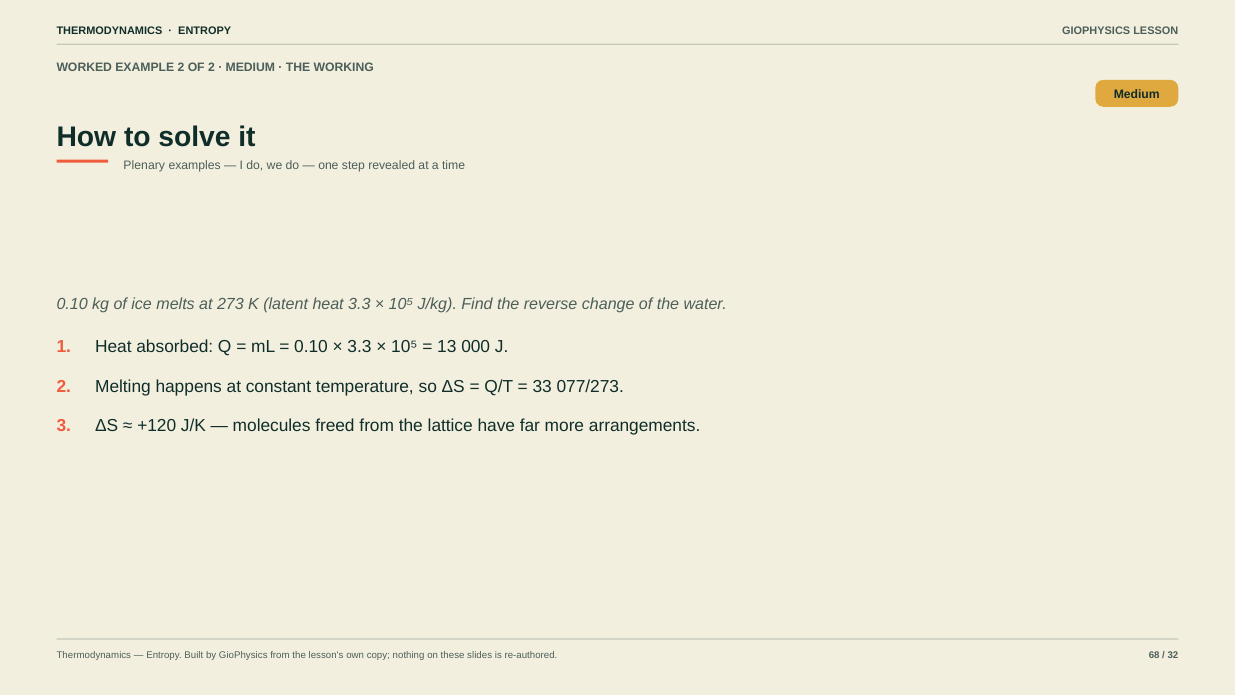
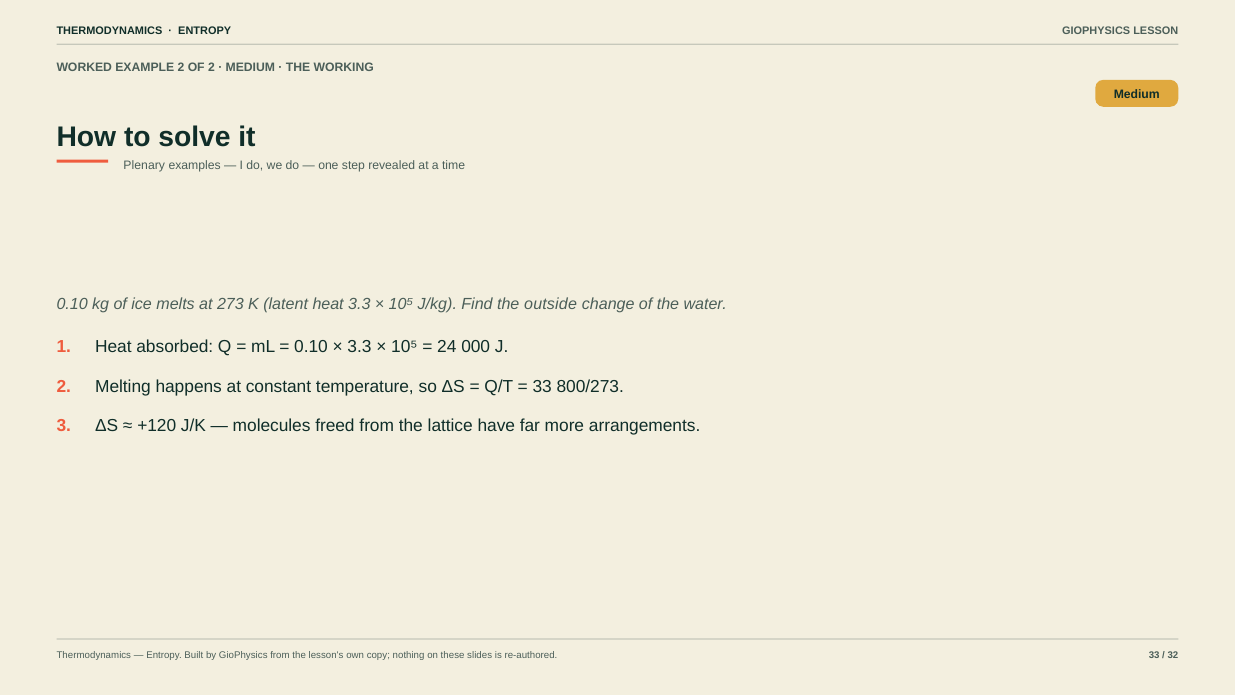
reverse: reverse -> outside
13: 13 -> 24
077/273: 077/273 -> 800/273
re-authored 68: 68 -> 33
